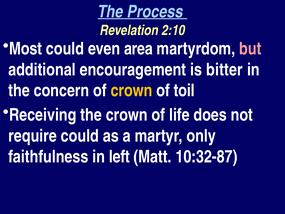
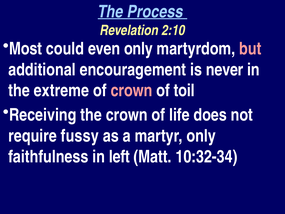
even area: area -> only
bitter: bitter -> never
concern: concern -> extreme
crown at (132, 91) colour: yellow -> pink
require could: could -> fussy
10:32-87: 10:32-87 -> 10:32-34
